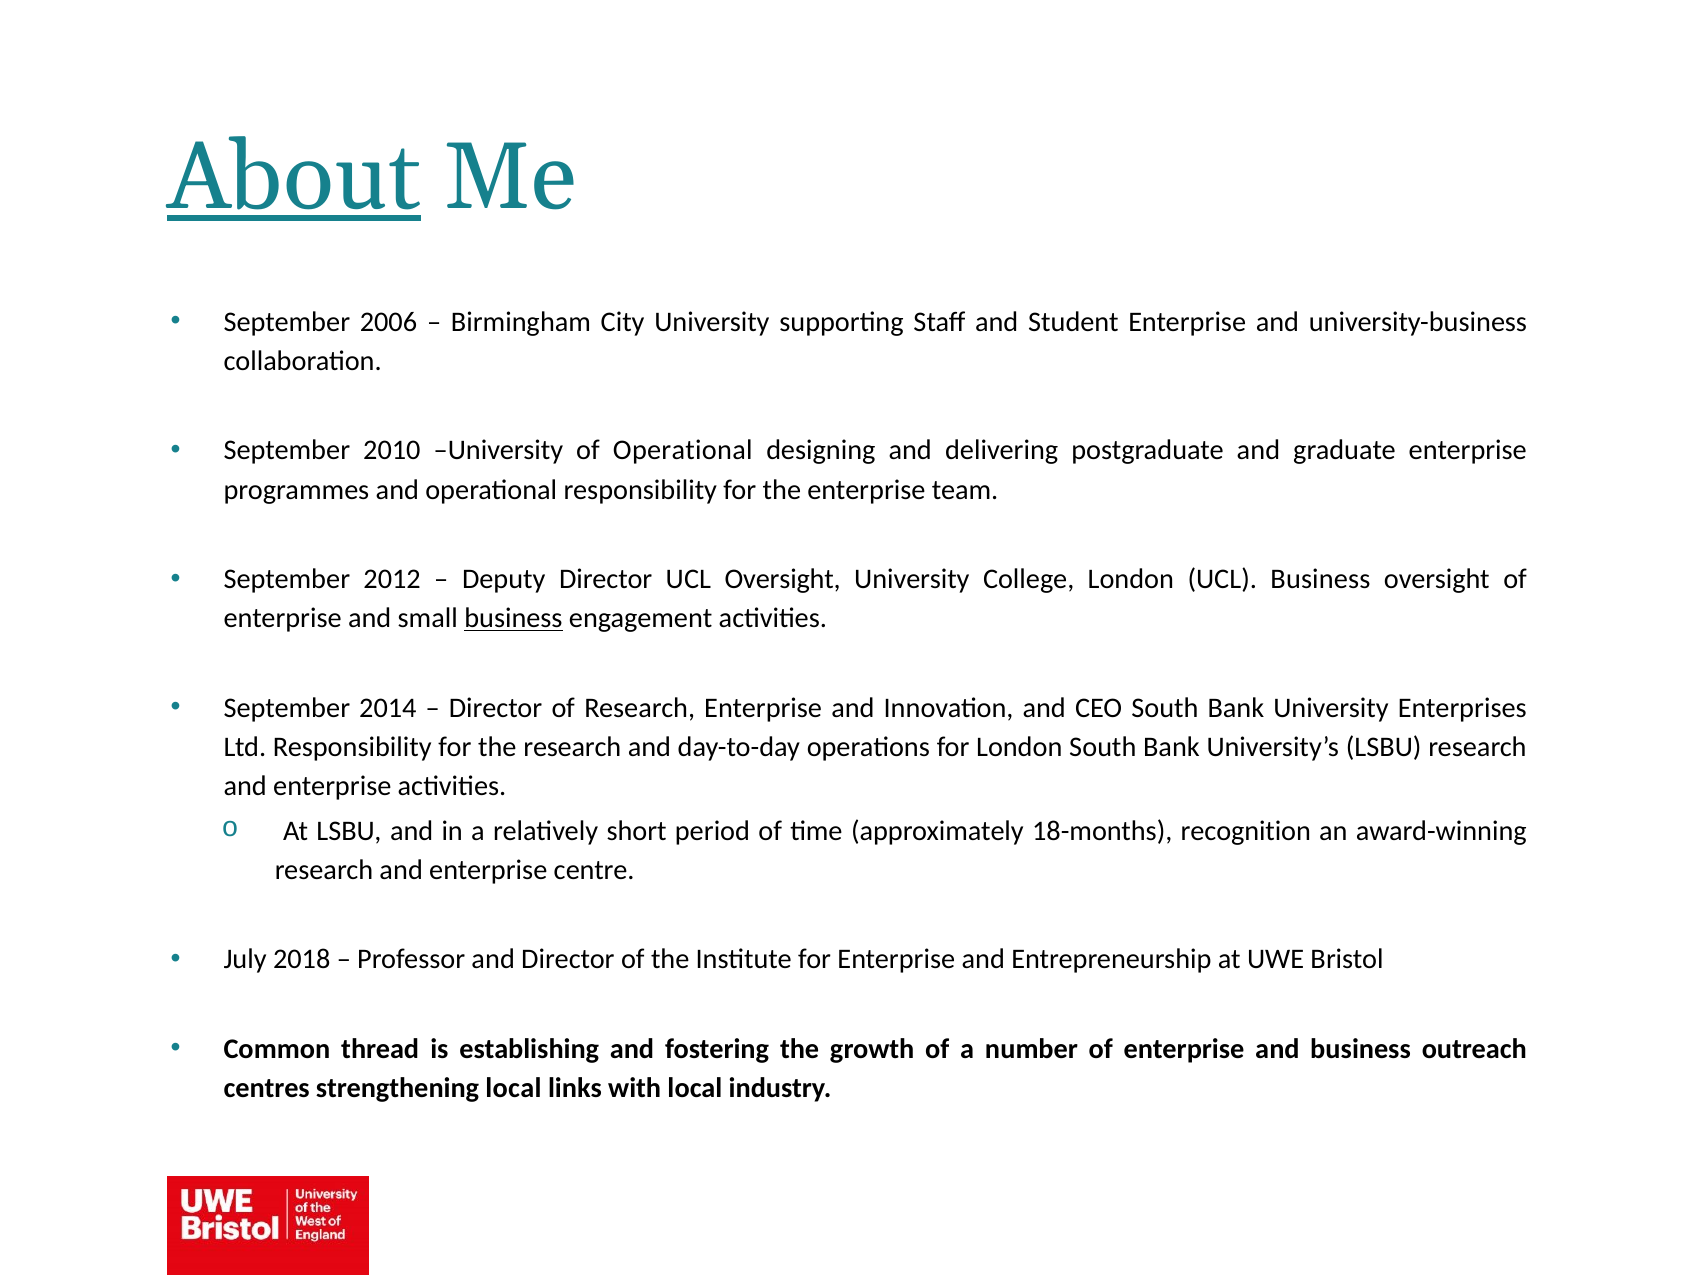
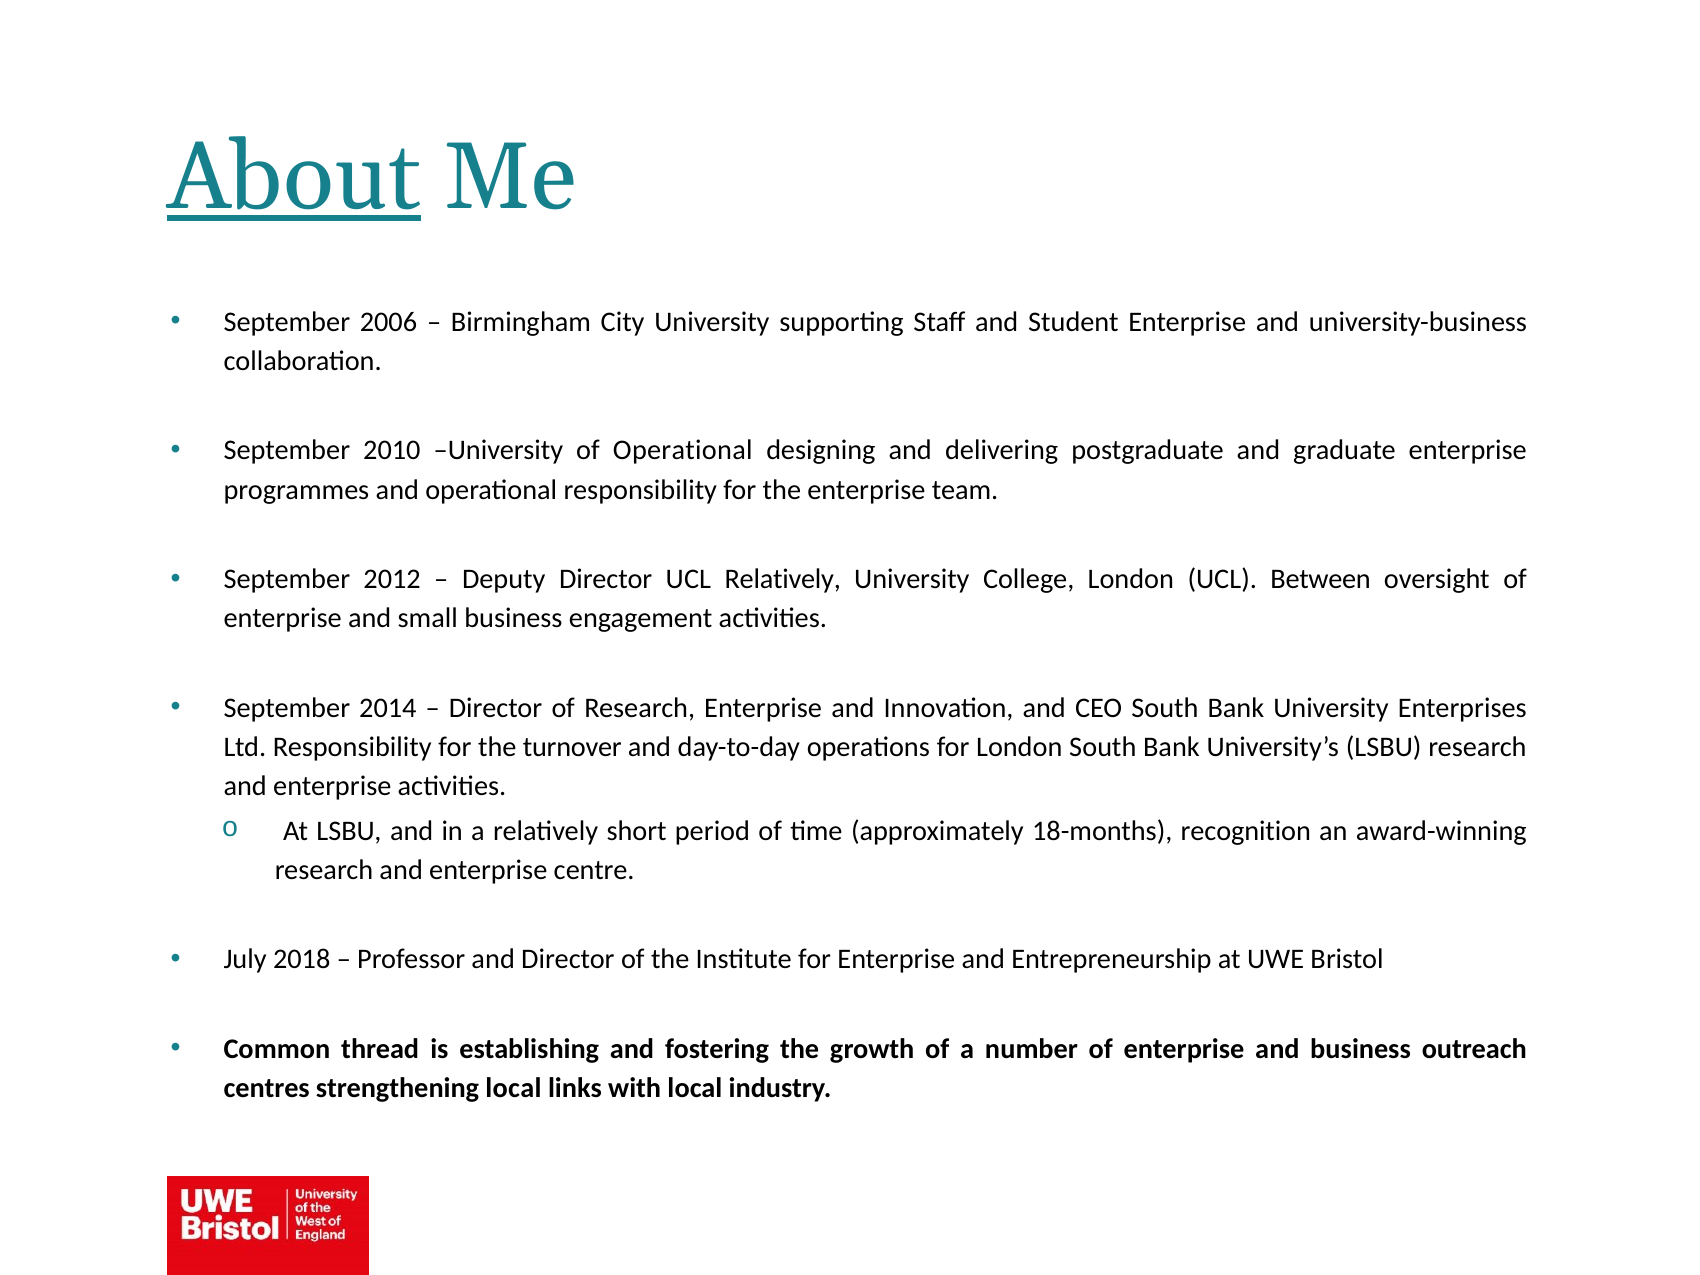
UCL Oversight: Oversight -> Relatively
UCL Business: Business -> Between
business at (513, 618) underline: present -> none
the research: research -> turnover
